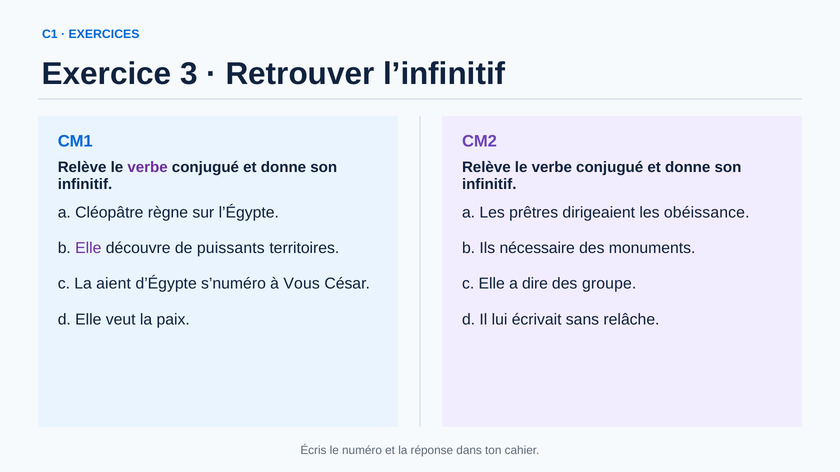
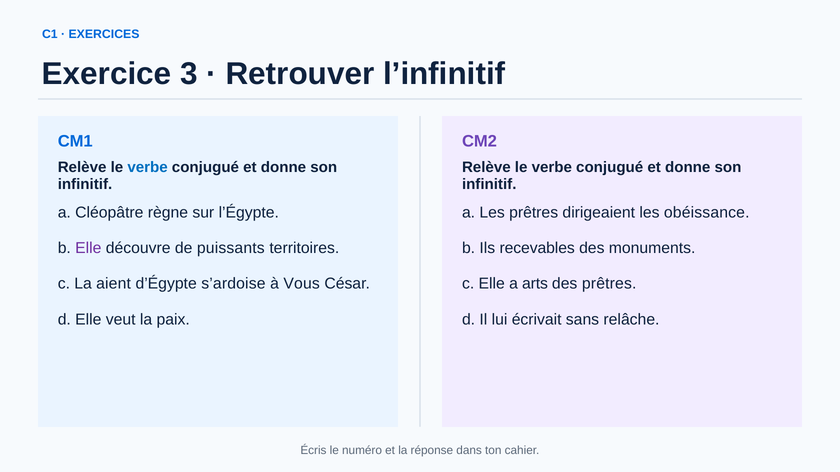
verbe at (148, 167) colour: purple -> blue
nécessaire: nécessaire -> recevables
s’numéro: s’numéro -> s’ardoise
dire: dire -> arts
des groupe: groupe -> prêtres
